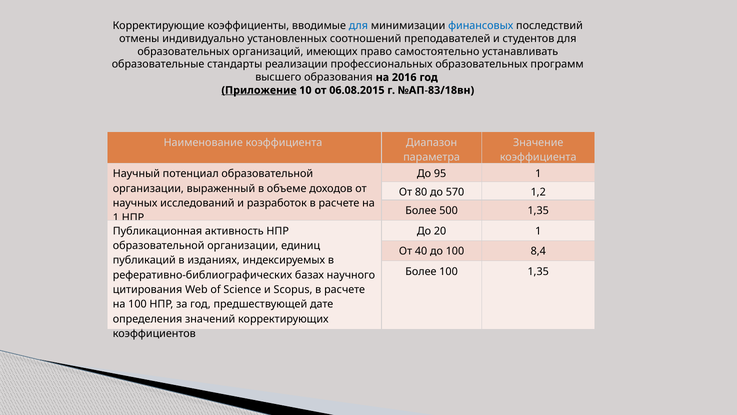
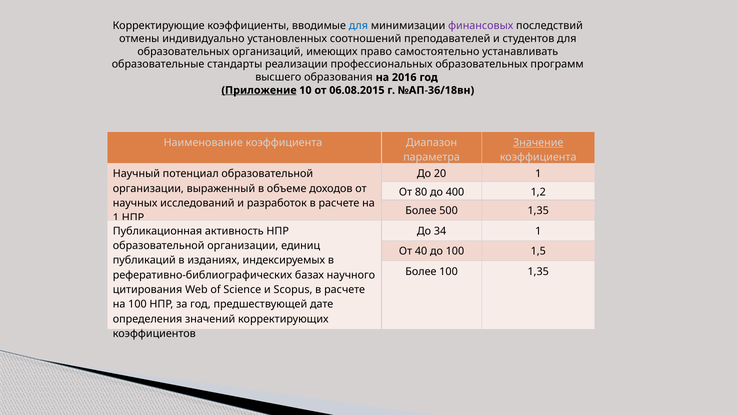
финансовых colour: blue -> purple
№АП-83/18вн: №АП-83/18вн -> №АП-36/18вн
Значение underline: none -> present
95: 95 -> 20
570: 570 -> 400
20: 20 -> 34
8,4: 8,4 -> 1,5
